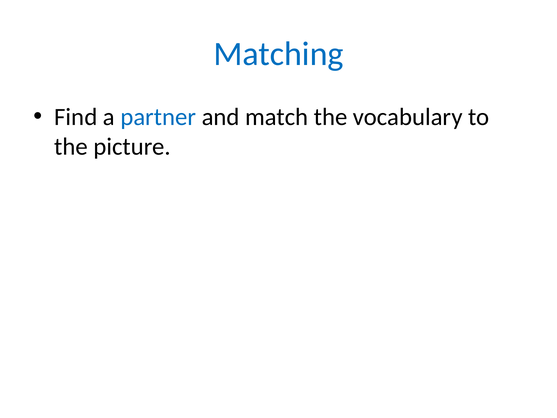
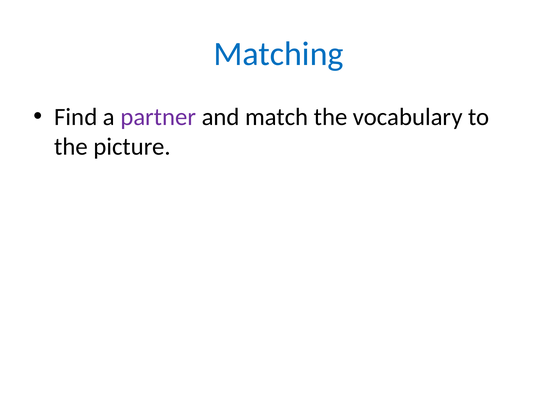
partner colour: blue -> purple
